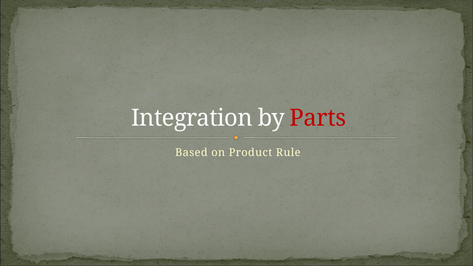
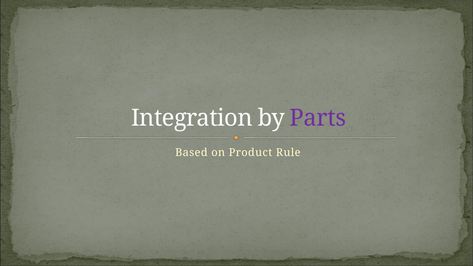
Parts colour: red -> purple
